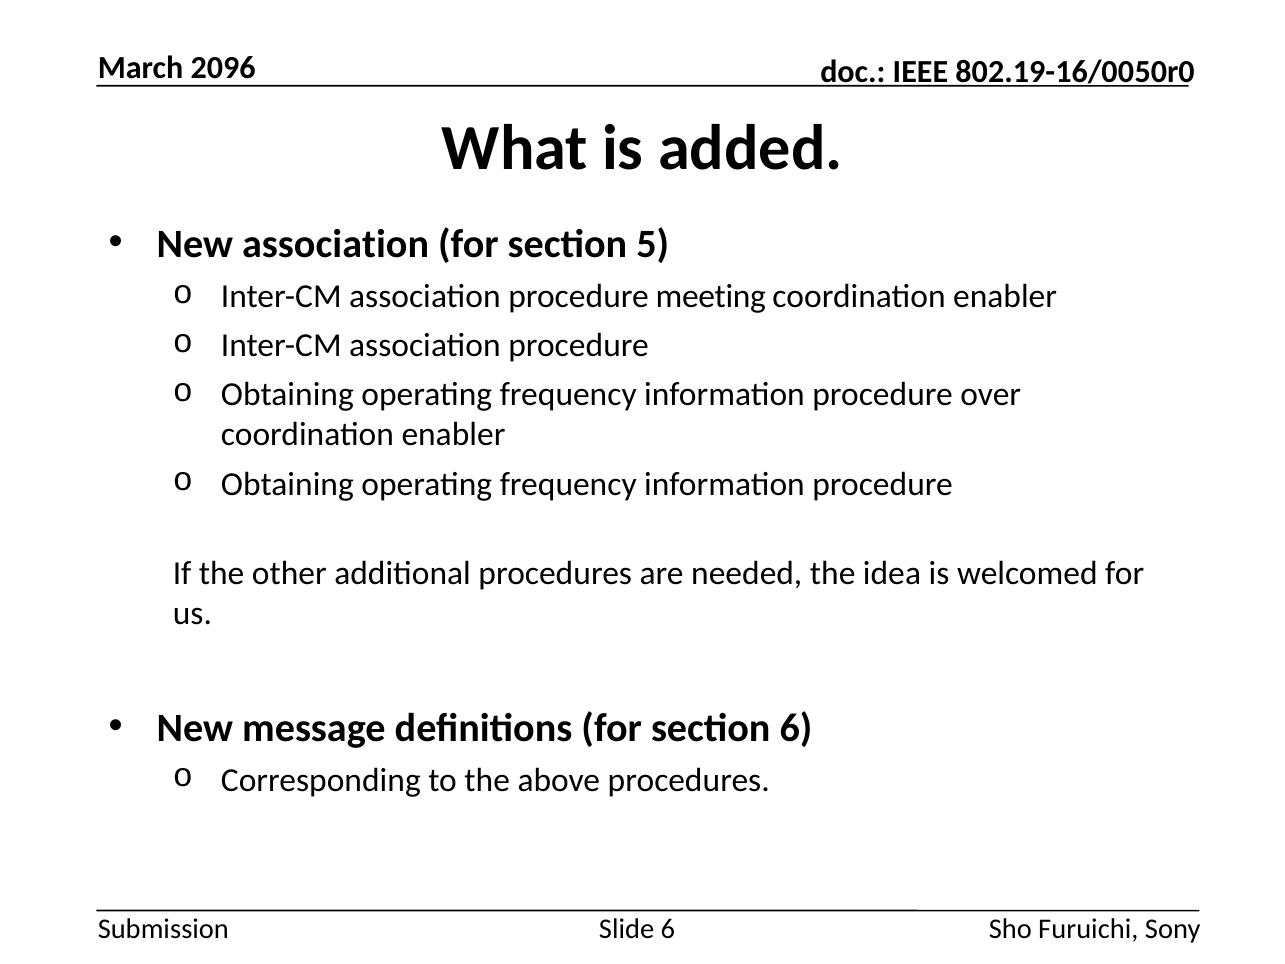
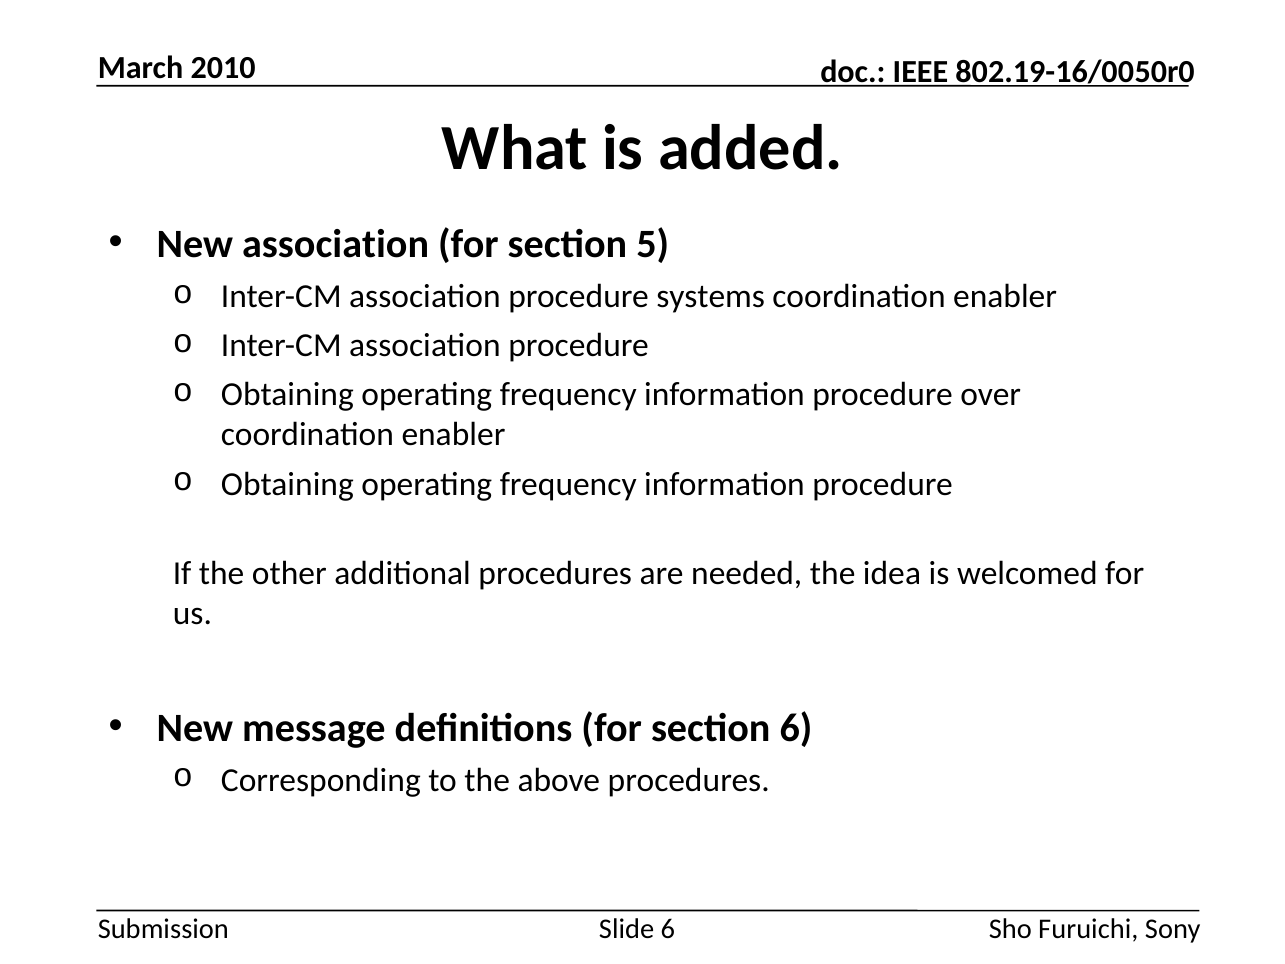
2096: 2096 -> 2010
meeting: meeting -> systems
